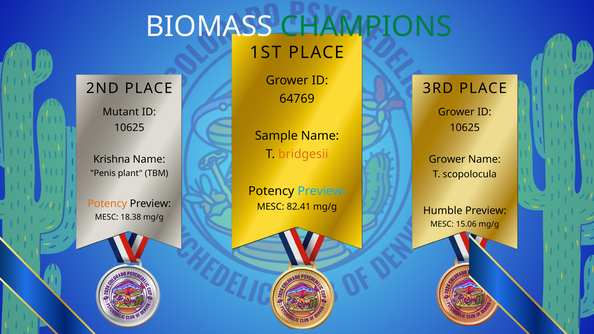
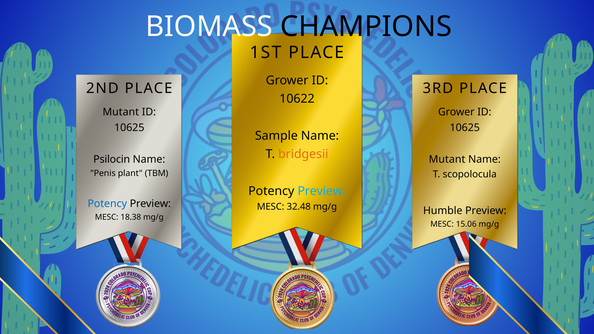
CHAMPIONS colour: green -> black
64769: 64769 -> 10622
Krishna: Krishna -> Psilocin
Grower at (447, 159): Grower -> Mutant
Potency at (107, 204) colour: orange -> blue
82.41: 82.41 -> 32.48
